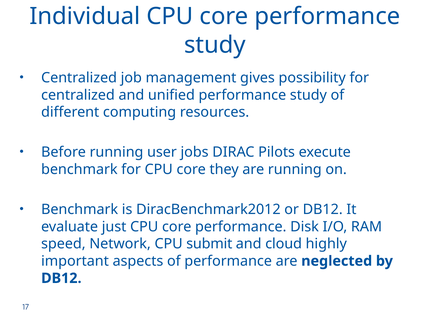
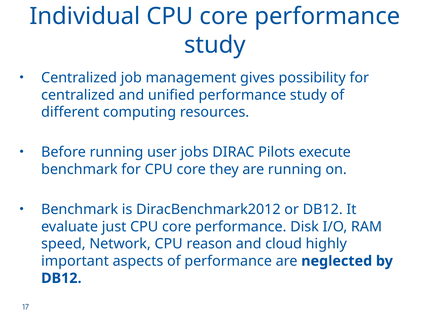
submit: submit -> reason
